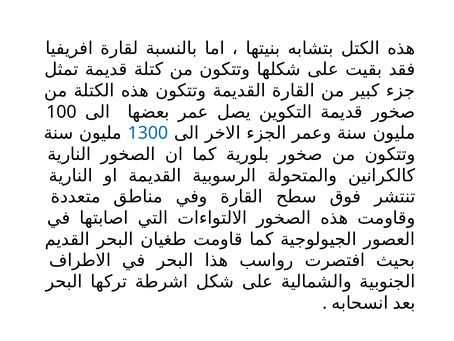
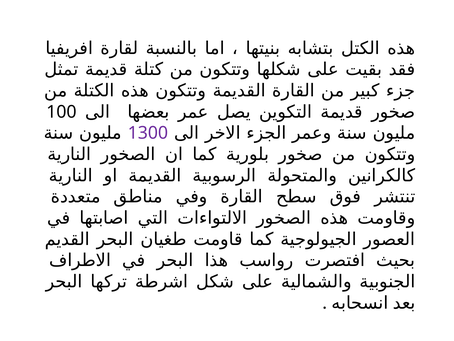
1300 colour: blue -> purple
